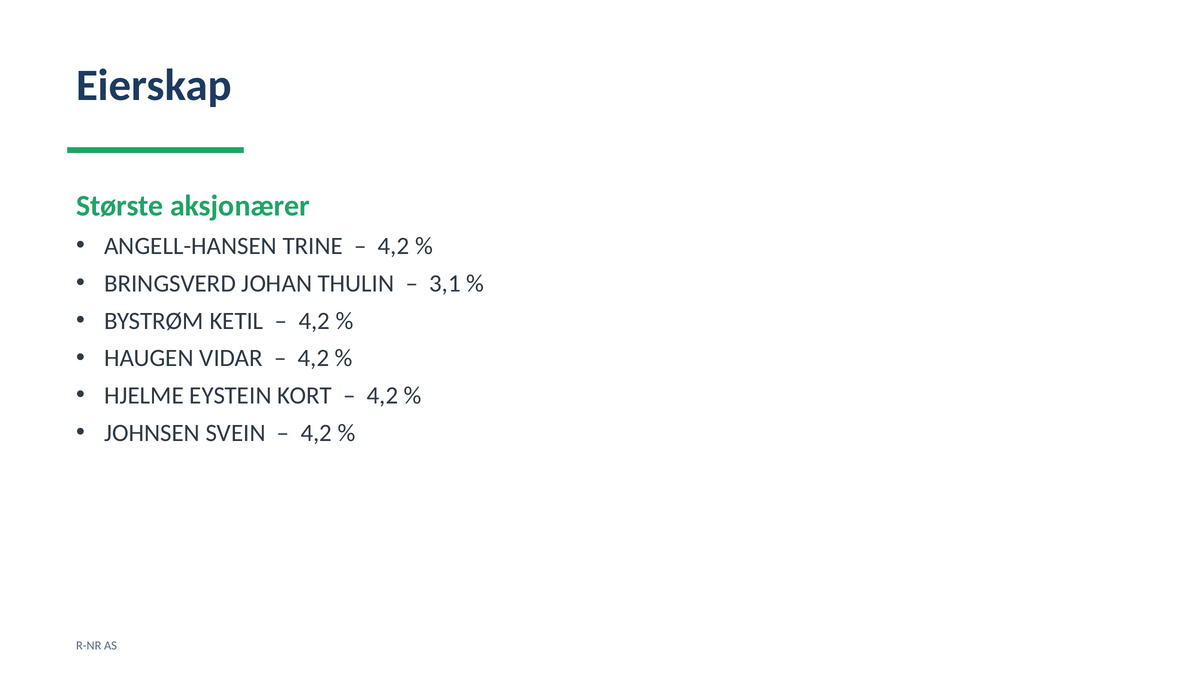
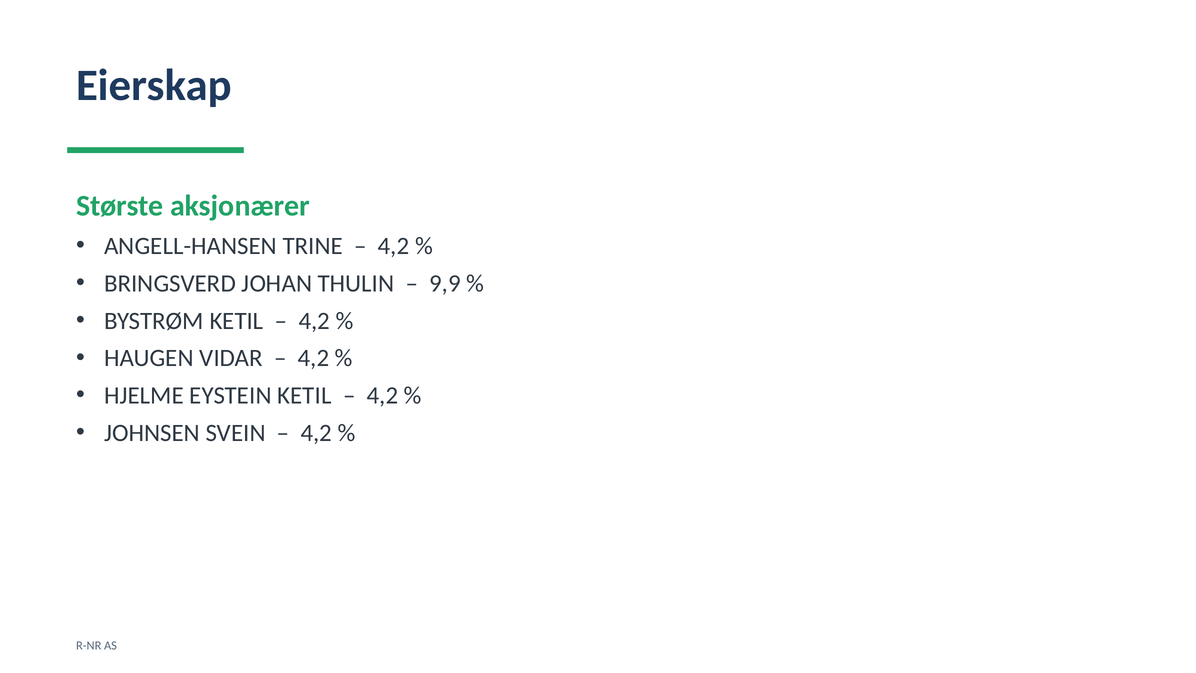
3,1: 3,1 -> 9,9
EYSTEIN KORT: KORT -> KETIL
